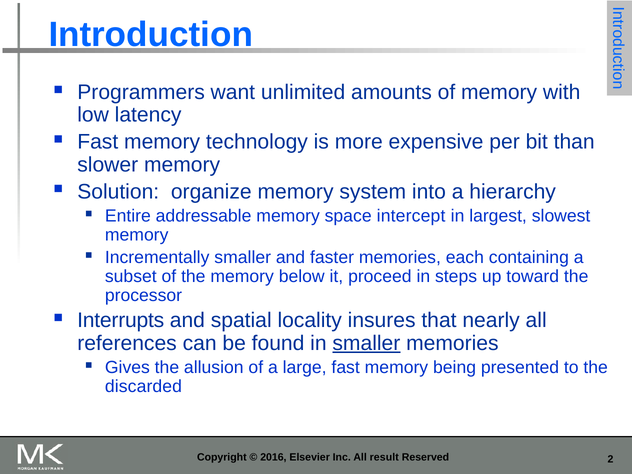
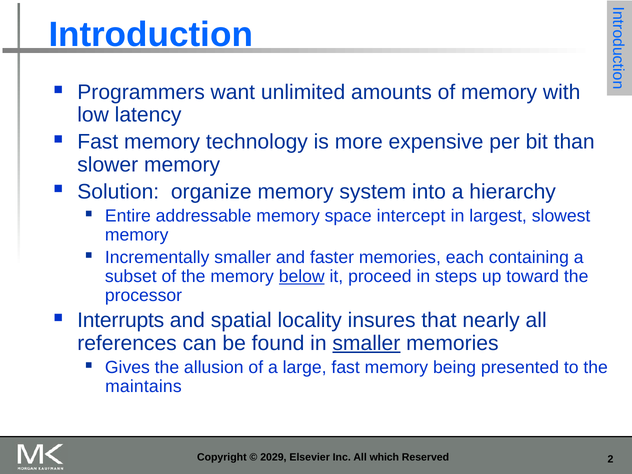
below underline: none -> present
discarded: discarded -> maintains
2016: 2016 -> 2029
result: result -> which
